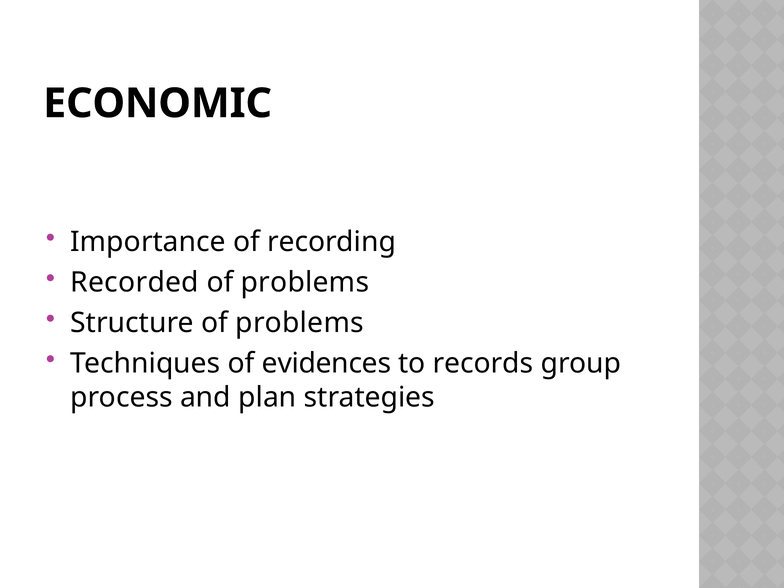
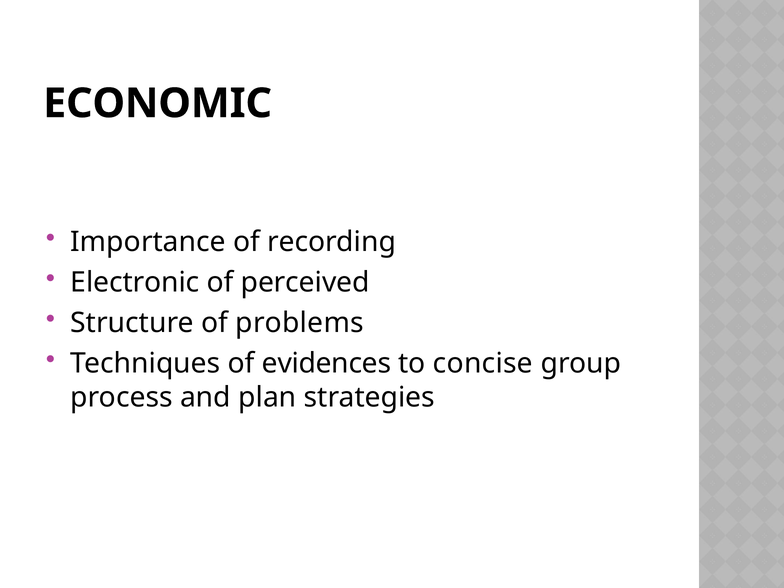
Recorded: Recorded -> Electronic
problems at (305, 282): problems -> perceived
records: records -> concise
